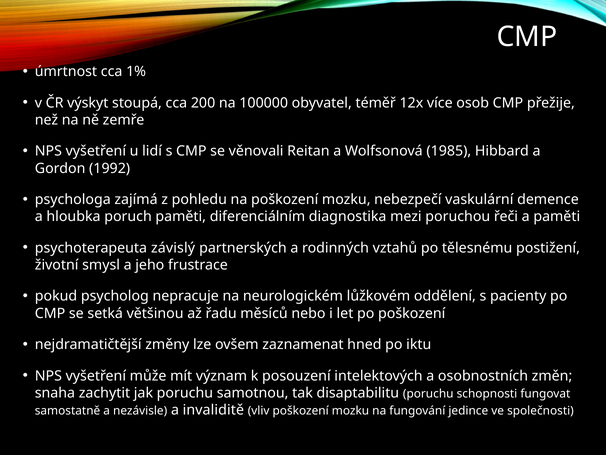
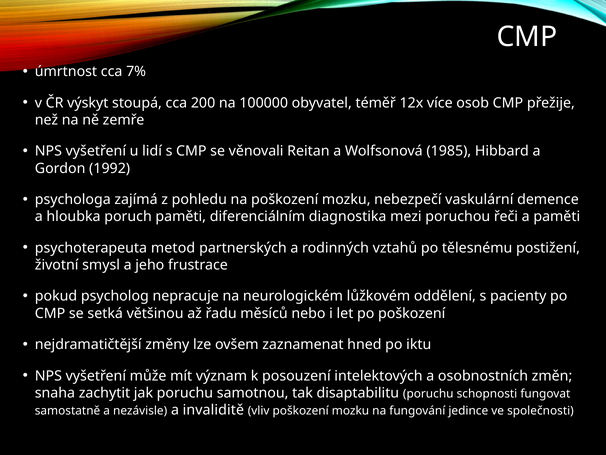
1%: 1% -> 7%
závislý: závislý -> metod
